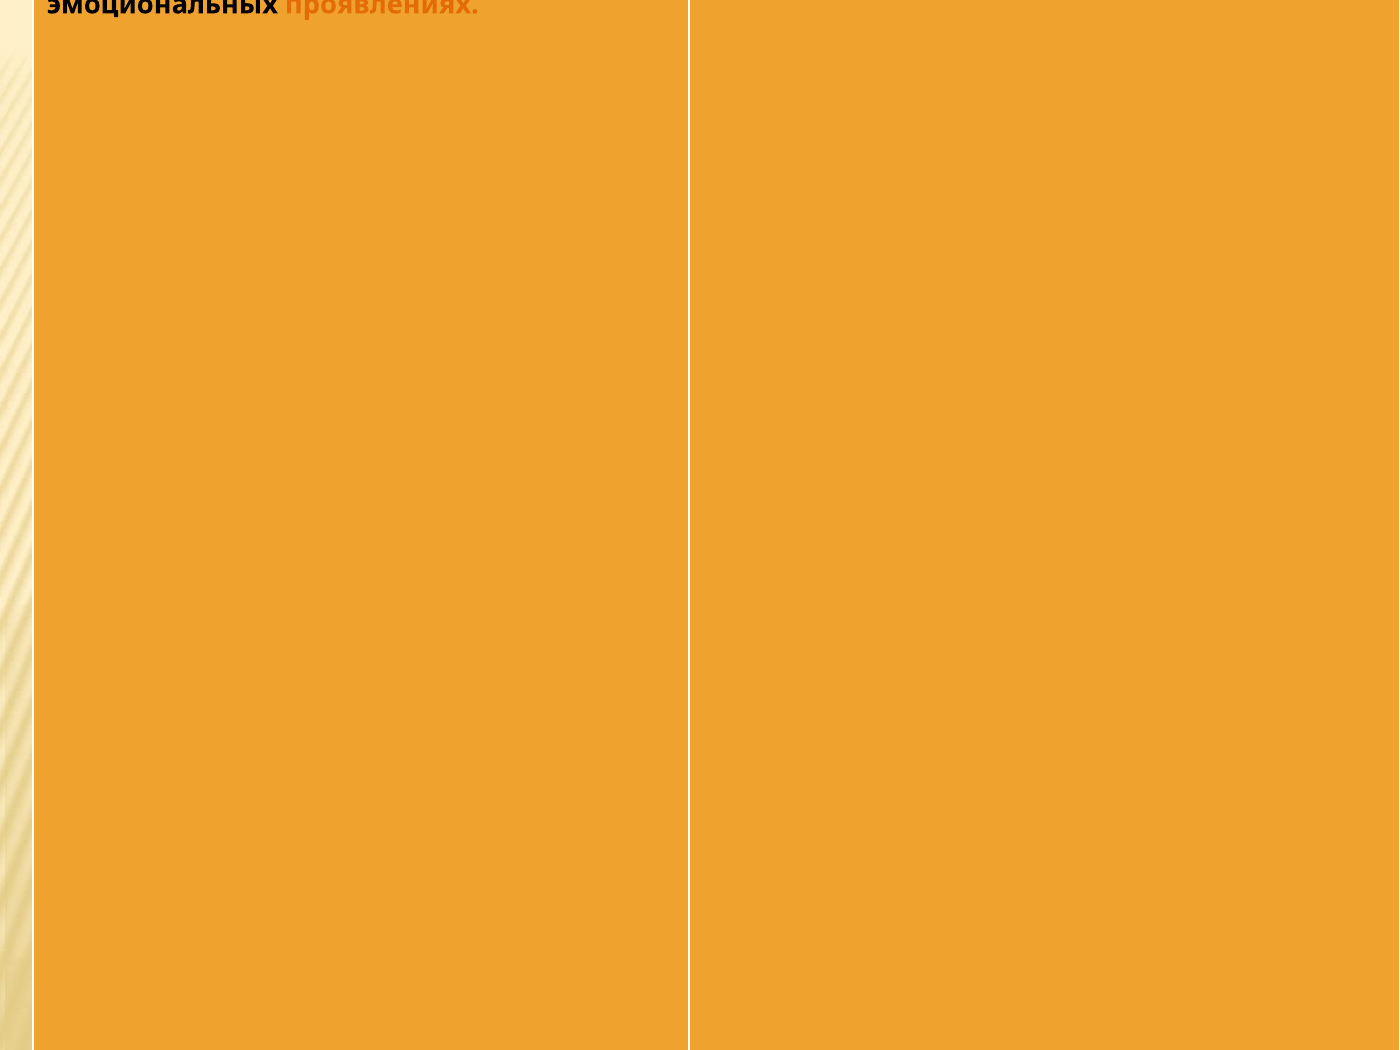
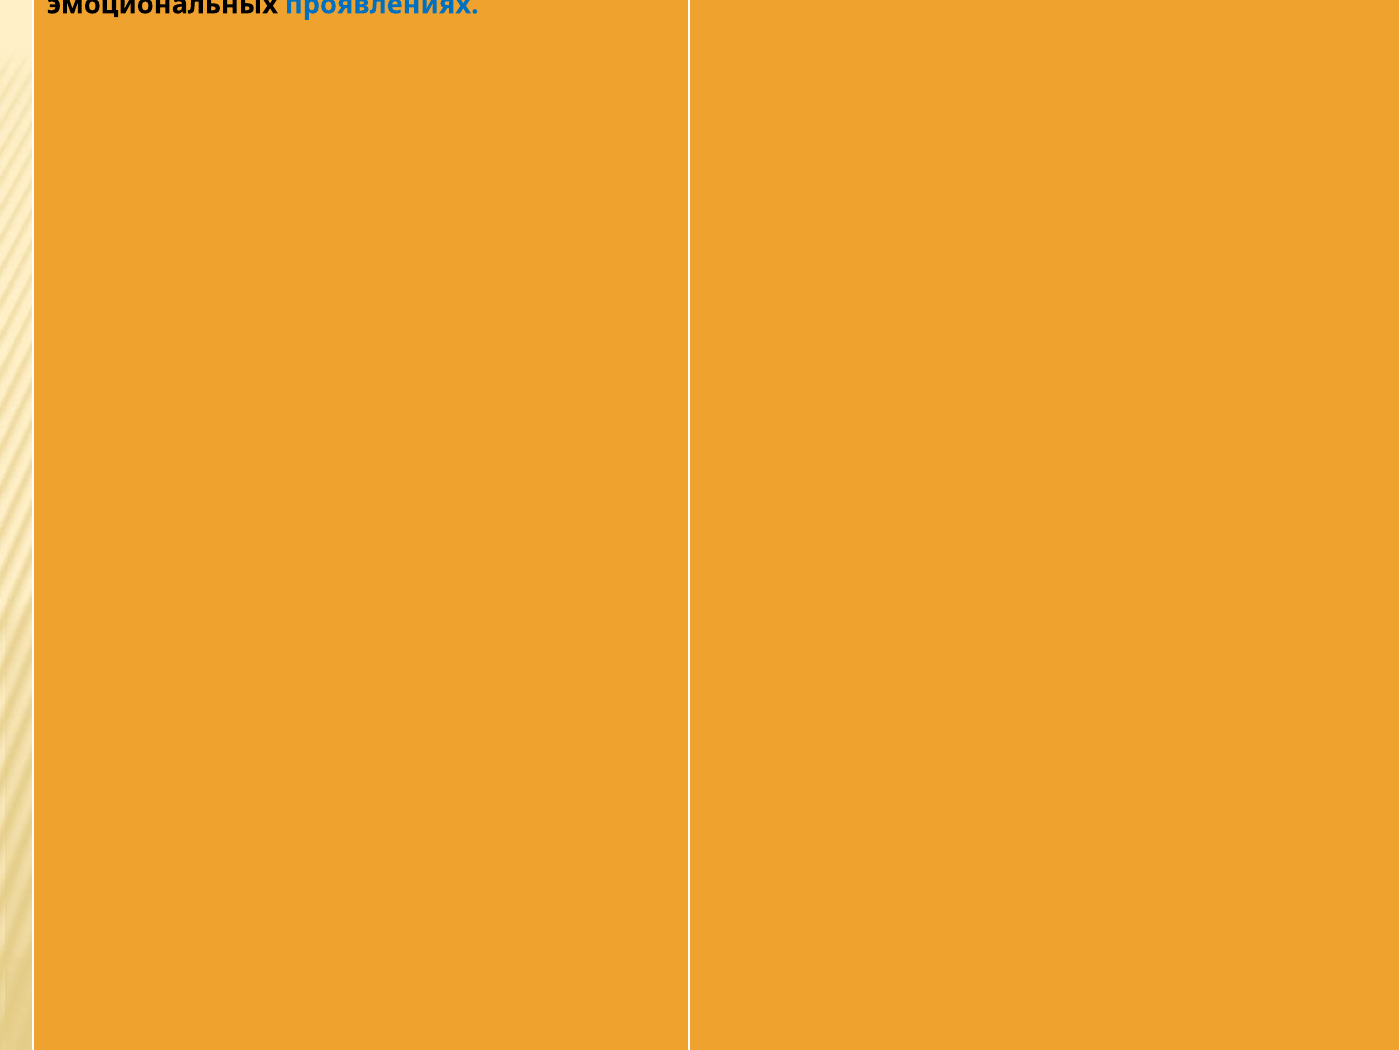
проявлениях colour: orange -> blue
